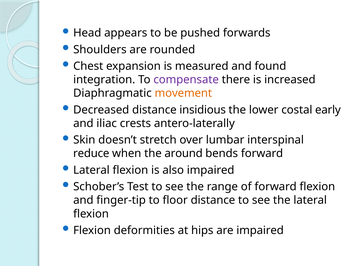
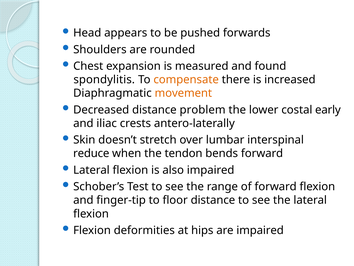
integration: integration -> spondylitis
compensate colour: purple -> orange
insidious: insidious -> problem
around: around -> tendon
